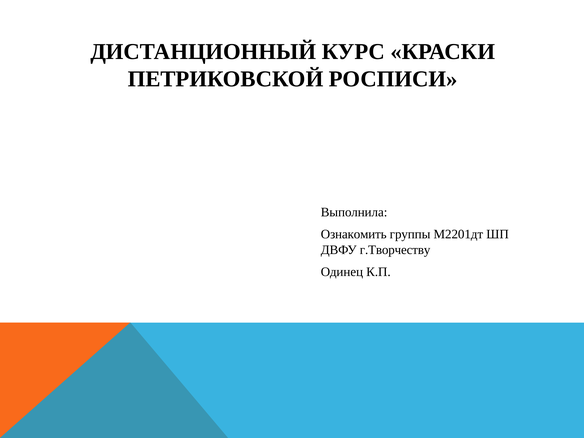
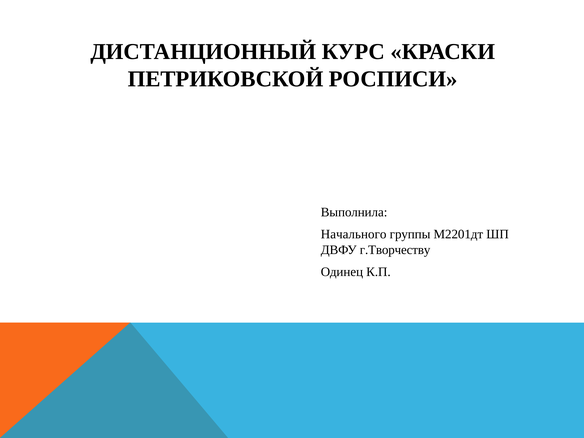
Ознакомить: Ознакомить -> Начального
